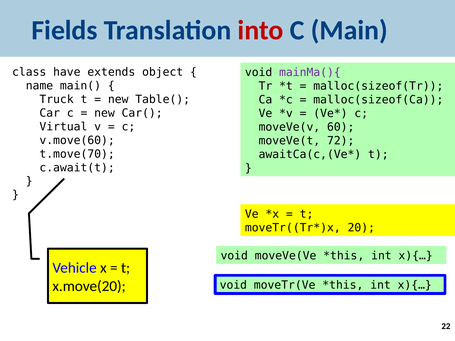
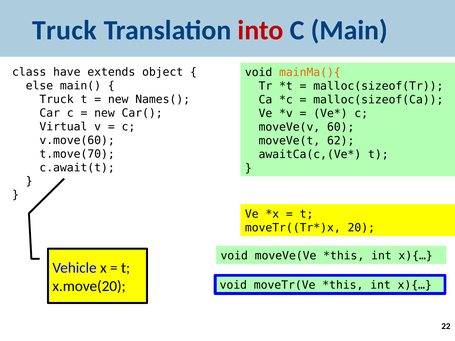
Fields at (65, 30): Fields -> Truck
mainMa(){ colour: purple -> orange
name: name -> else
Table(: Table( -> Names(
72: 72 -> 62
